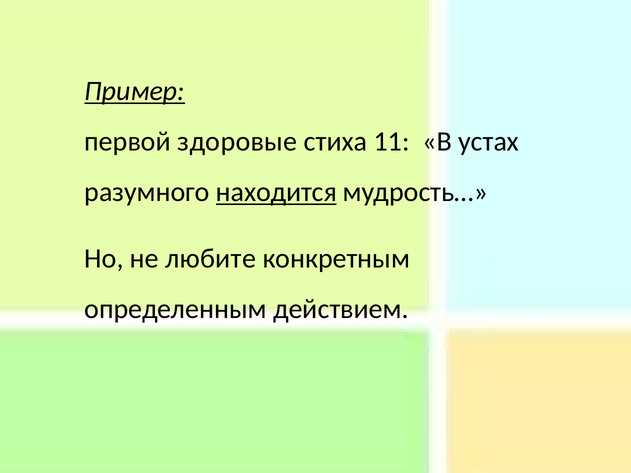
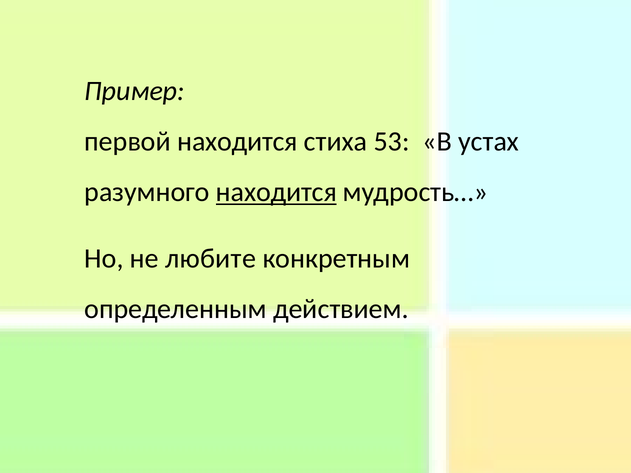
Пример underline: present -> none
первой здоровые: здоровые -> находится
11: 11 -> 53
